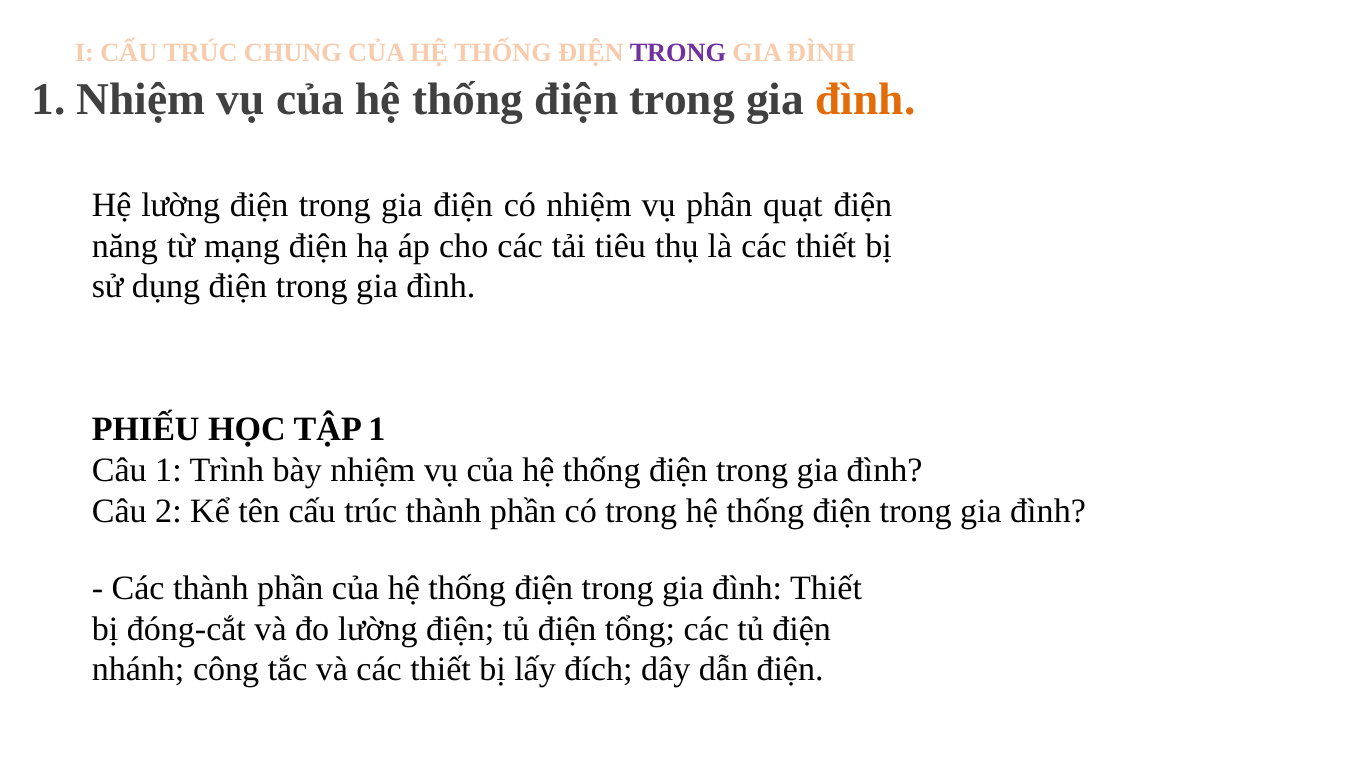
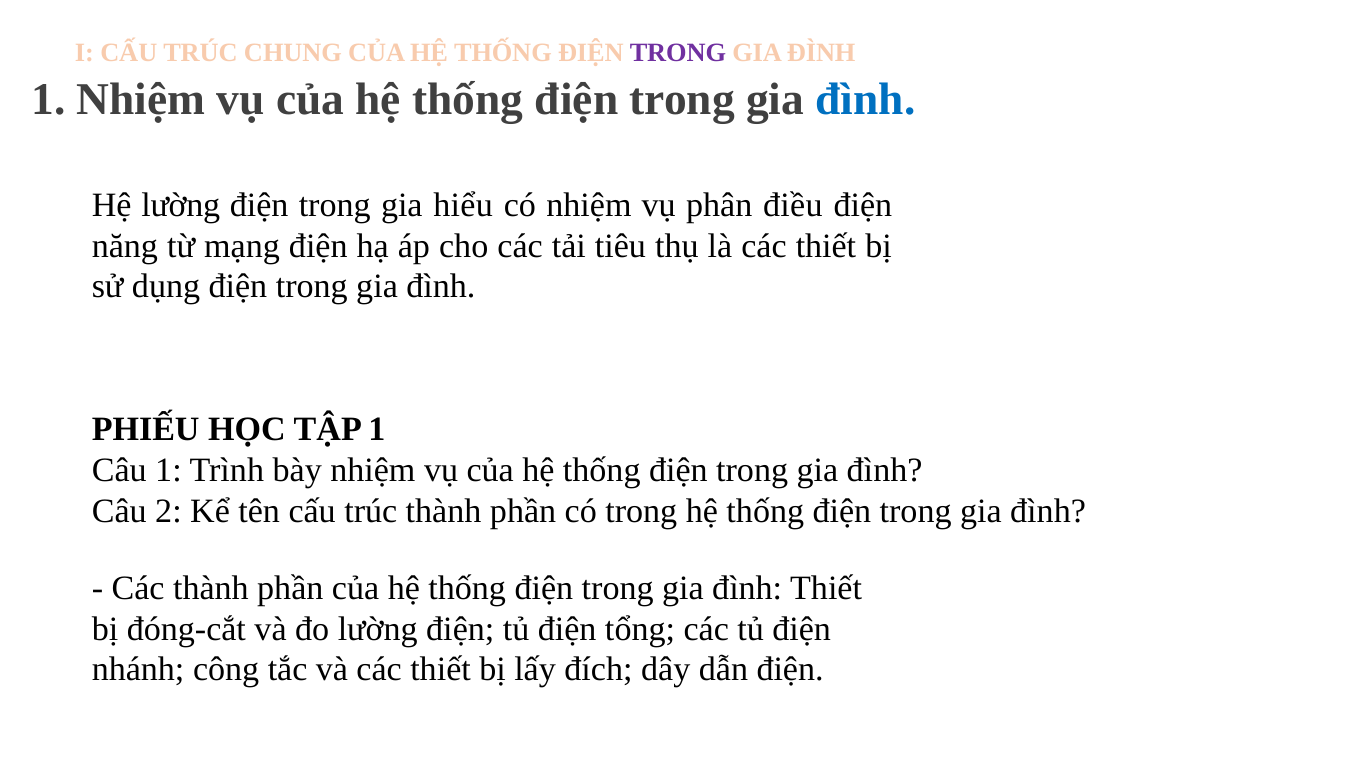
đình at (866, 100) colour: orange -> blue
gia điện: điện -> hiểu
quạt: quạt -> điều
